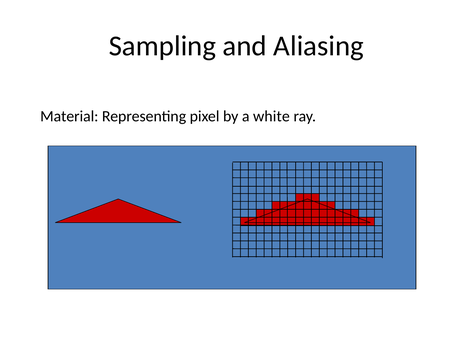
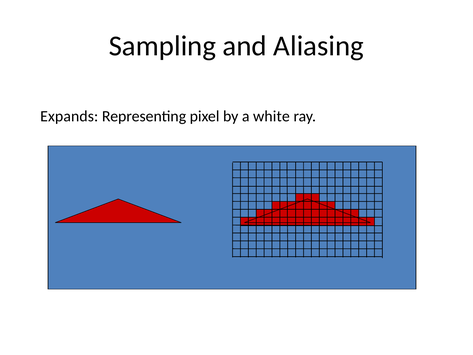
Material: Material -> Expands
